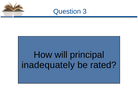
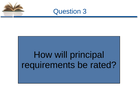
inadequately: inadequately -> requirements
